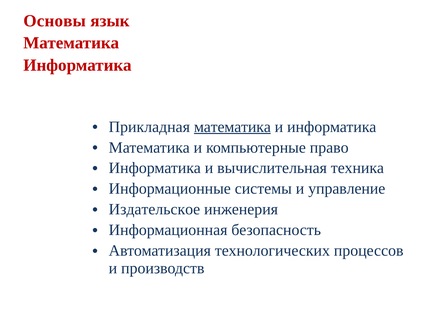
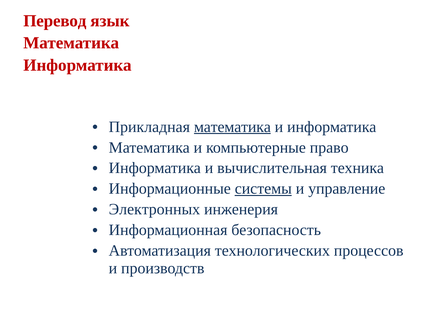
Основы: Основы -> Перевод
системы underline: none -> present
Издательское: Издательское -> Электронных
